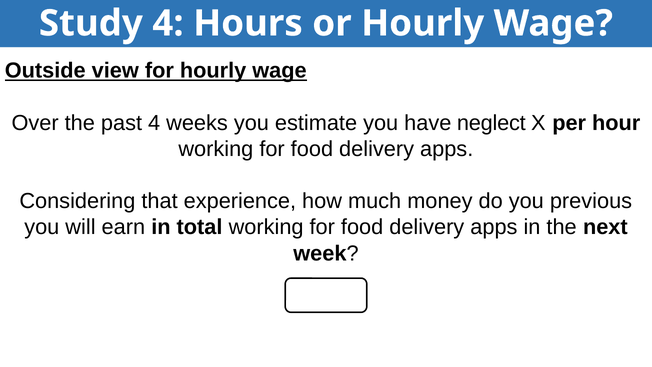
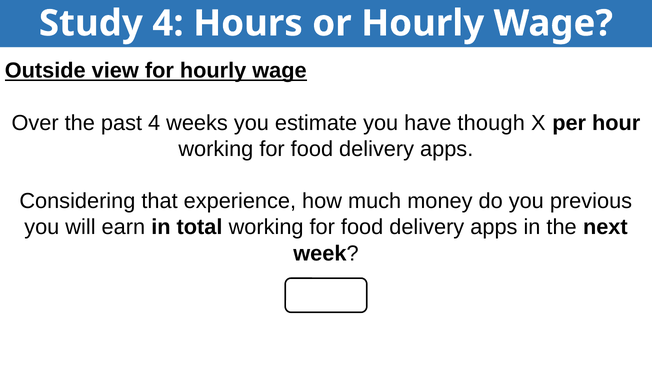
neglect: neglect -> though
